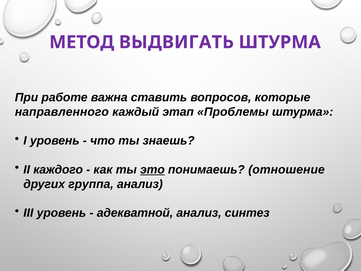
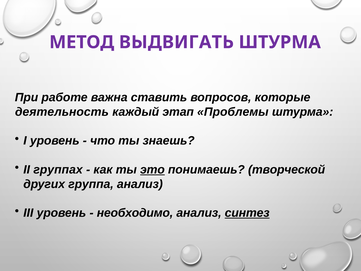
направленного: направленного -> деятельность
каждого: каждого -> группах
отношение: отношение -> творческой
адекватной: адекватной -> необходимо
синтез underline: none -> present
